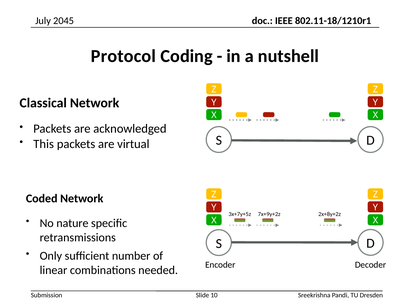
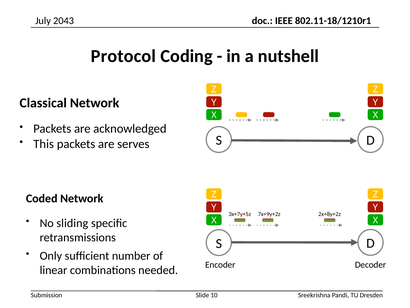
2045: 2045 -> 2043
virtual: virtual -> serves
nature: nature -> sliding
